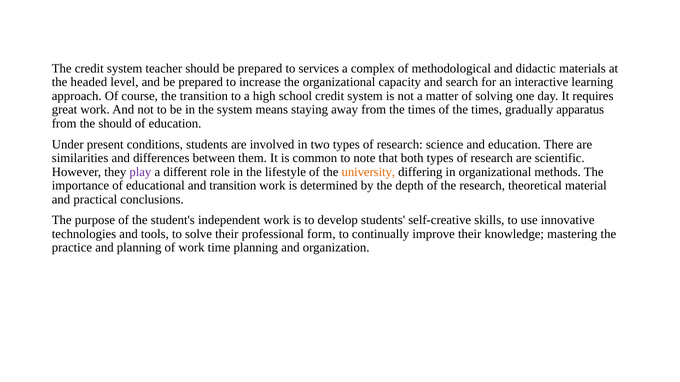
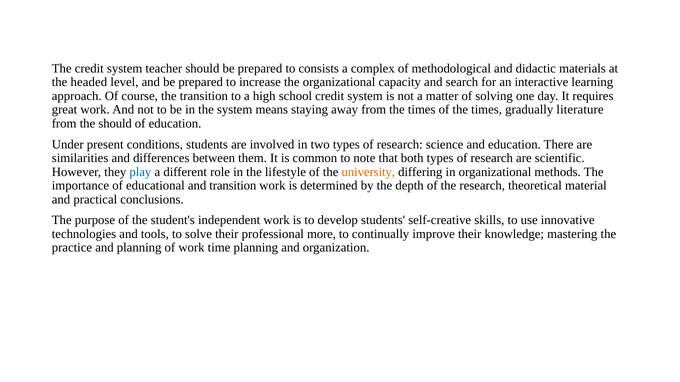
services: services -> consists
apparatus: apparatus -> literature
play colour: purple -> blue
form: form -> more
